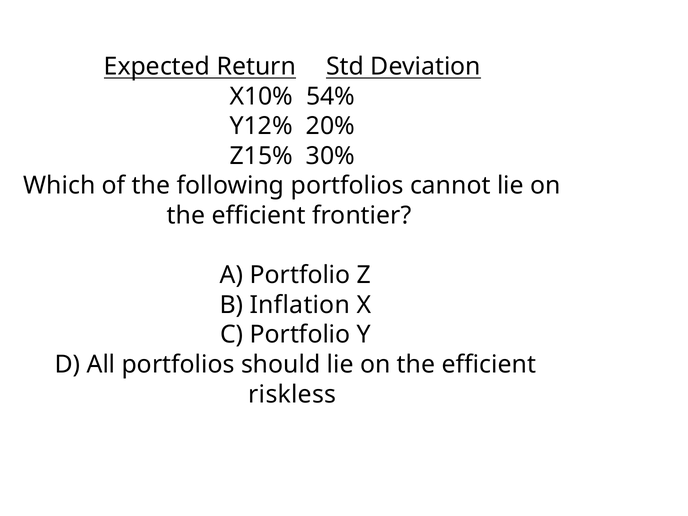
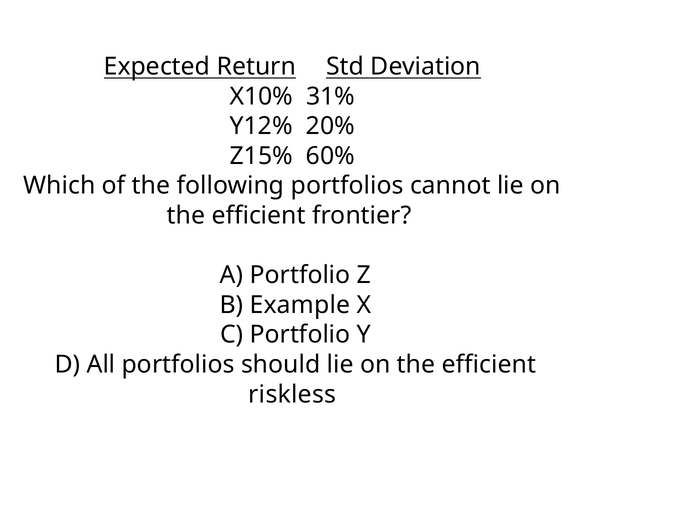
54%: 54% -> 31%
30%: 30% -> 60%
Inflation: Inflation -> Example
